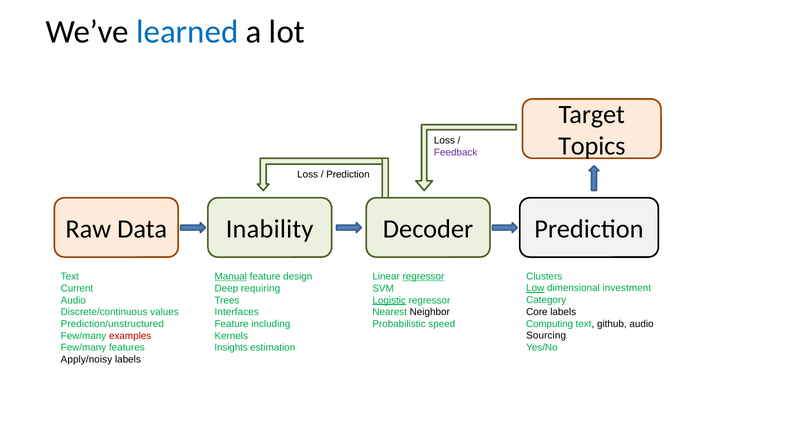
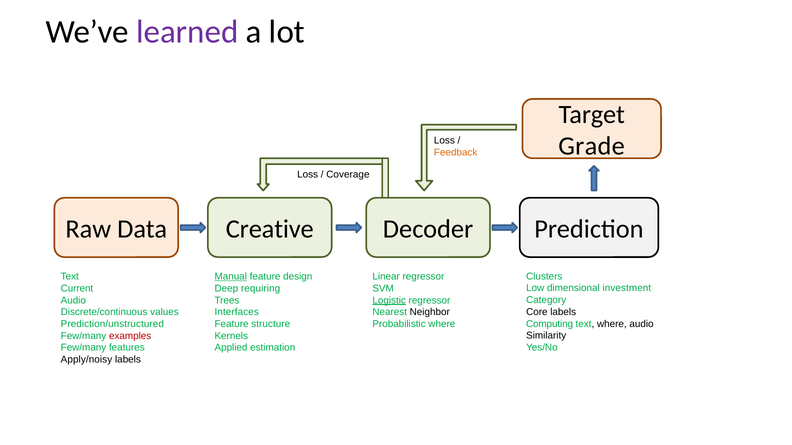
learned colour: blue -> purple
Topics: Topics -> Grade
Feedback colour: purple -> orange
Prediction at (348, 175): Prediction -> Coverage
Inability: Inability -> Creative
regressor at (423, 277) underline: present -> none
Low underline: present -> none
text github: github -> where
including: including -> structure
Probabilistic speed: speed -> where
Sourcing: Sourcing -> Similarity
Insights: Insights -> Applied
